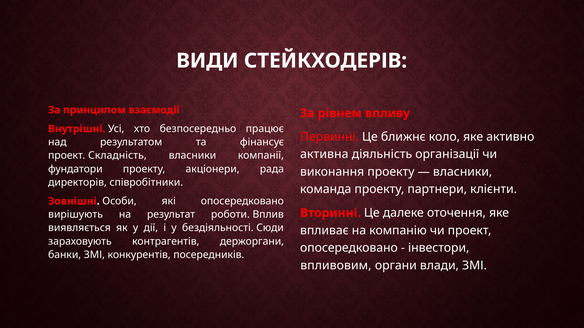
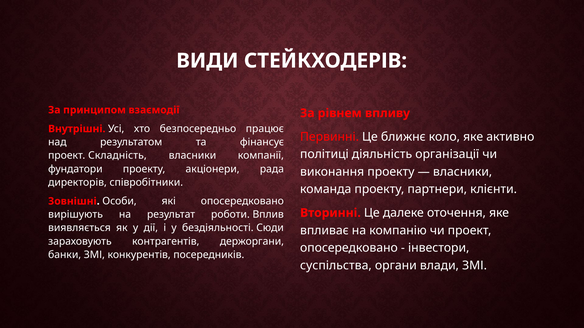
активна: активна -> політиці
впливовим: впливовим -> суспільства
